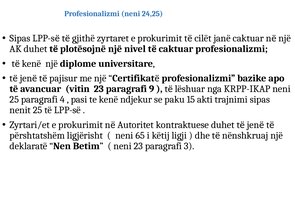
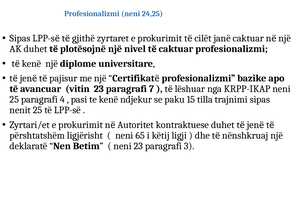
9: 9 -> 7
akti: akti -> tilla
